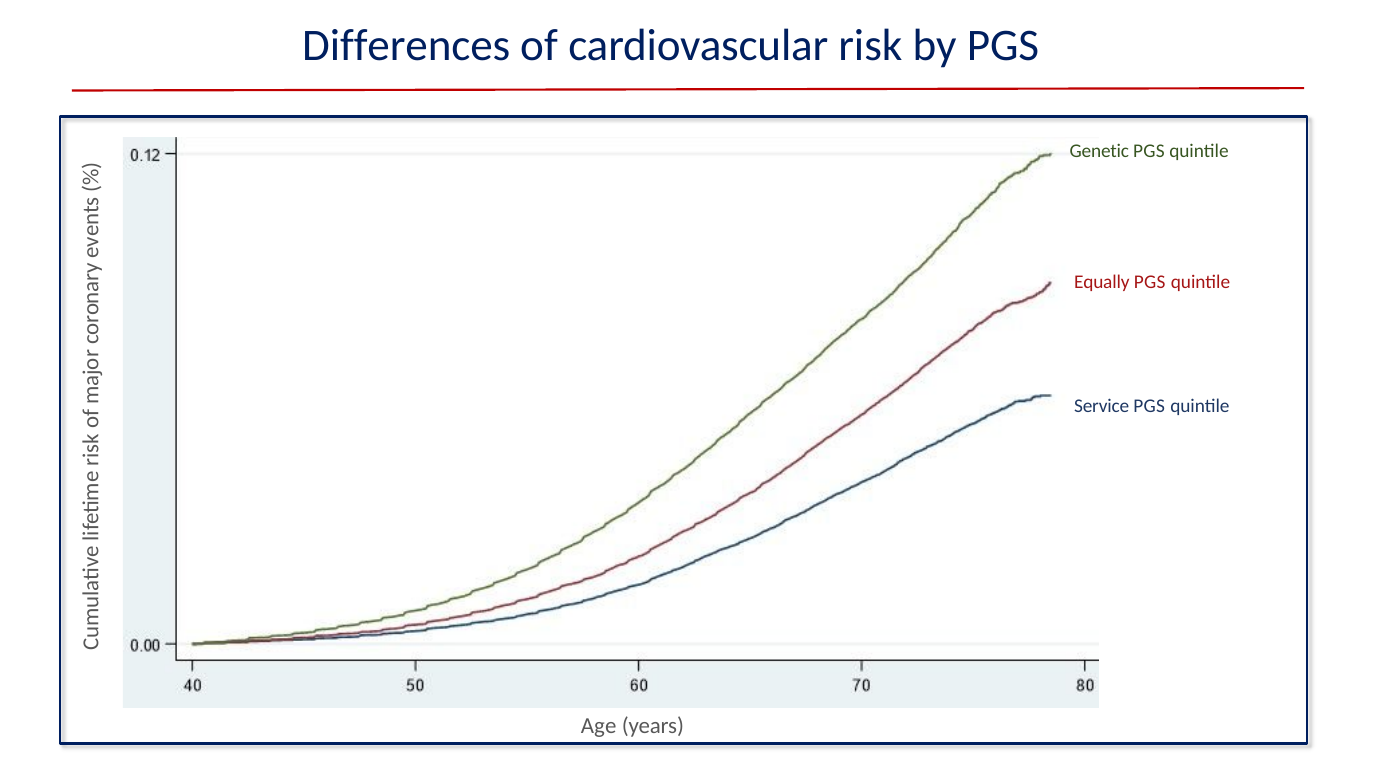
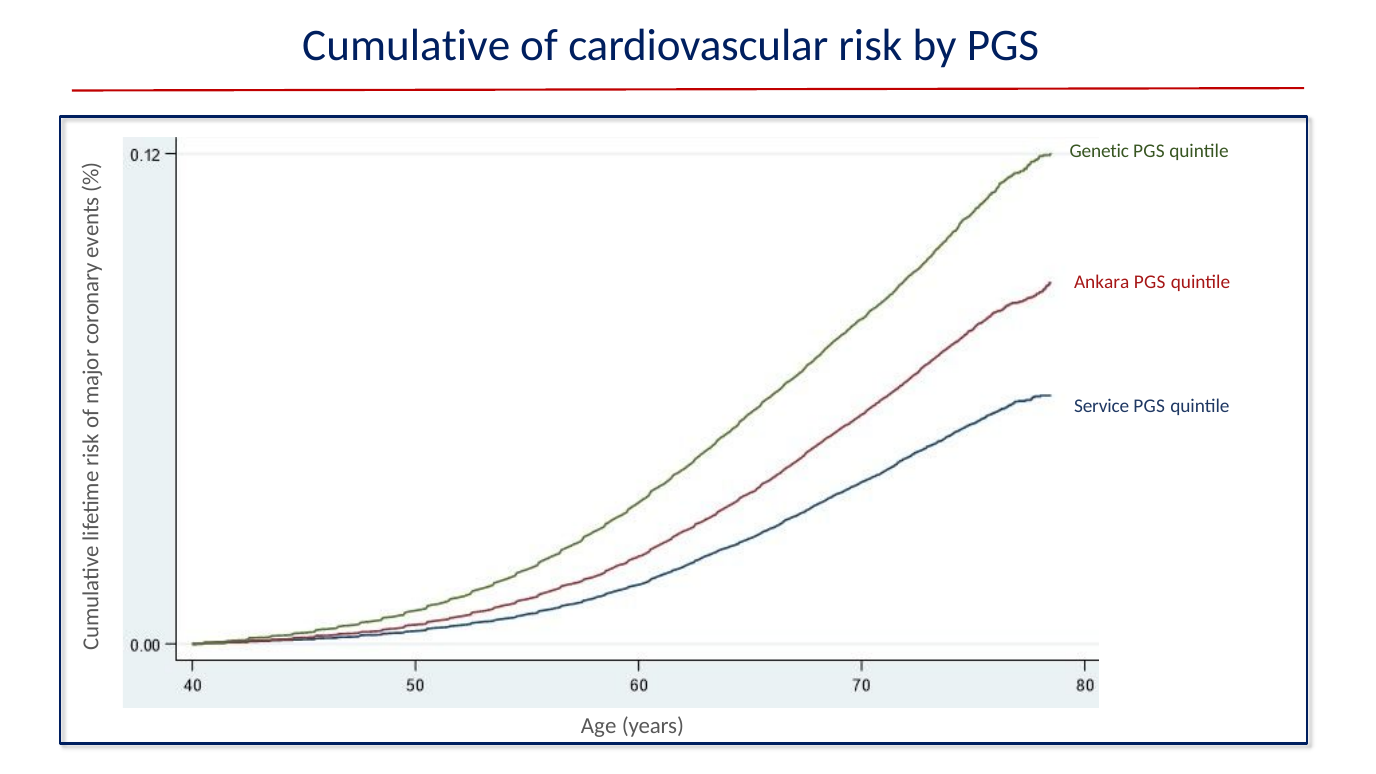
Differences: Differences -> Cumulative
Equally: Equally -> Ankara
